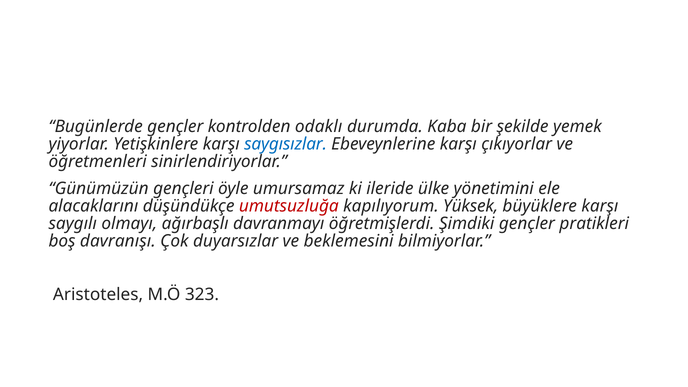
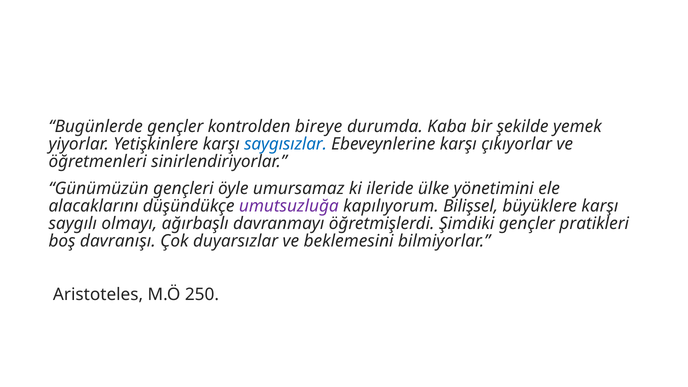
odaklı: odaklı -> bireye
umutsuzluğa colour: red -> purple
Yüksek: Yüksek -> Bilişsel
323: 323 -> 250
